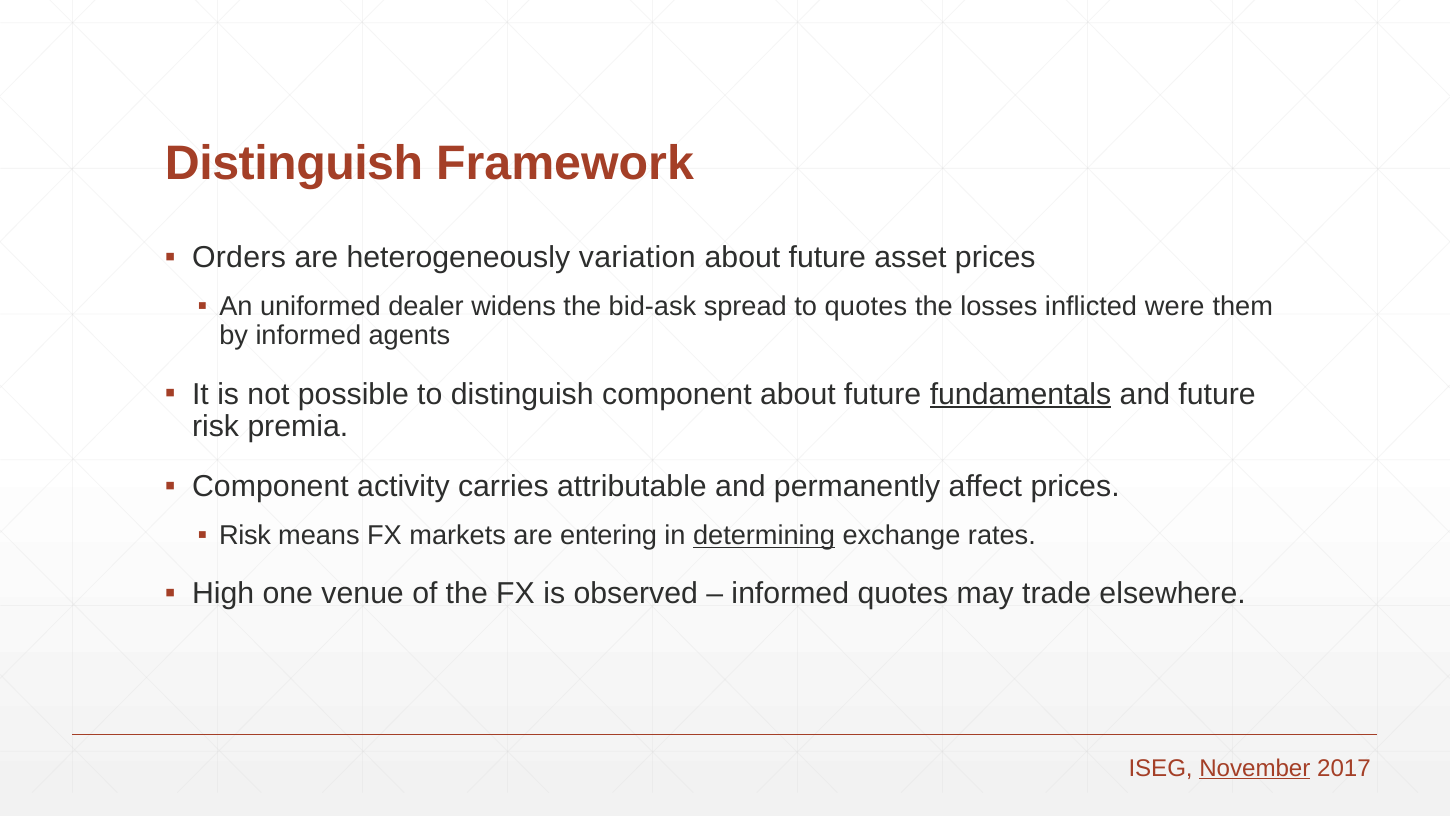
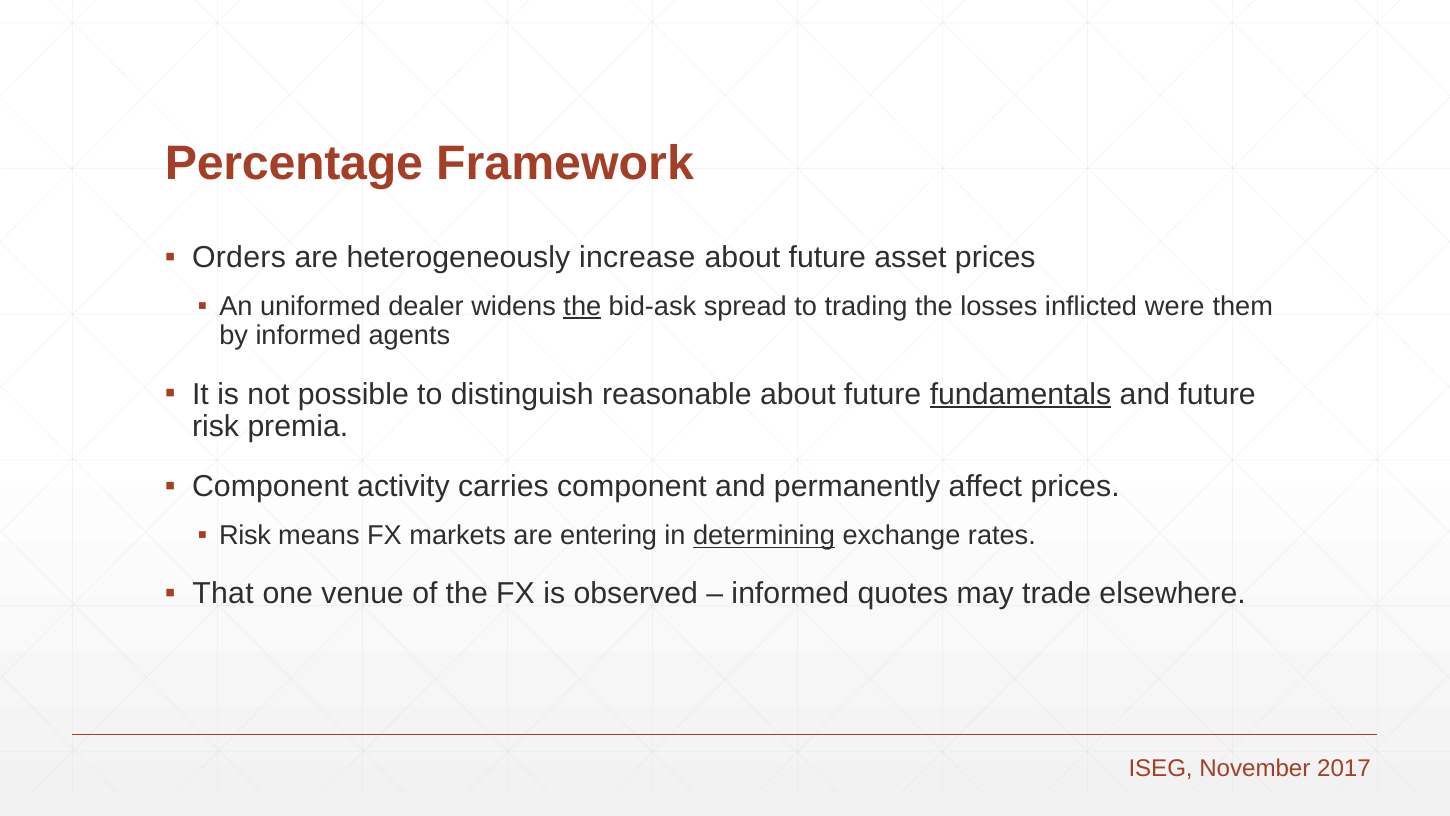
Distinguish at (294, 164): Distinguish -> Percentage
variation: variation -> increase
the at (582, 306) underline: none -> present
to quotes: quotes -> trading
distinguish component: component -> reasonable
carries attributable: attributable -> component
High: High -> That
November underline: present -> none
